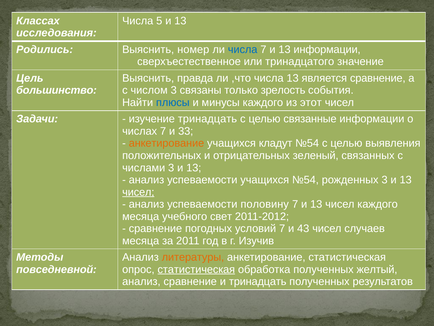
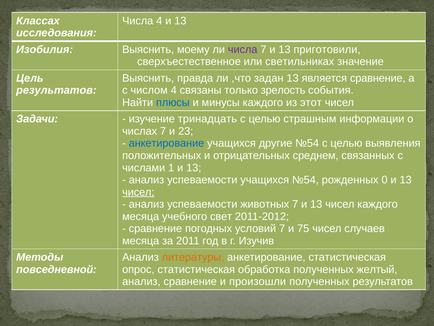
Числа 5: 5 -> 4
Родились: Родились -> Изобилия
номер: номер -> моему
числа at (243, 49) colour: blue -> purple
13 информации: информации -> приготовили
тринадцатого: тринадцатого -> светильниках
,что числа: числа -> задан
большинство at (56, 90): большинство -> результатов
числом 3: 3 -> 4
связанные: связанные -> страшным
33: 33 -> 23
анкетирование at (166, 143) colour: orange -> blue
кладут: кладут -> другие
зеленый: зеленый -> среднем
числами 3: 3 -> 1
рожденных 3: 3 -> 0
половину: половину -> животных
43: 43 -> 75
статистическая at (196, 269) underline: present -> none
и тринадцать: тринадцать -> произошли
